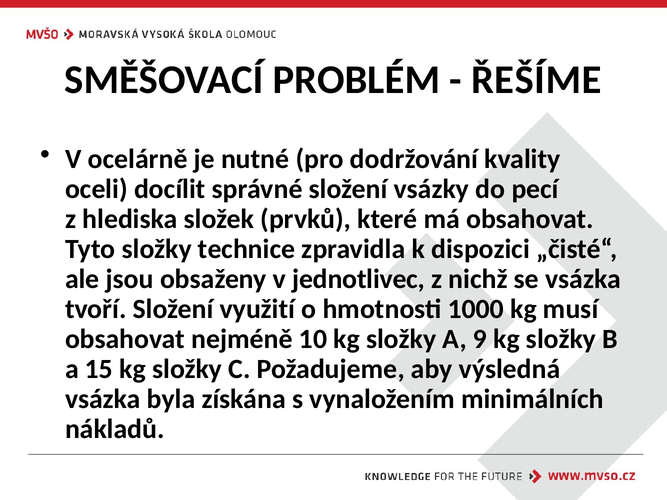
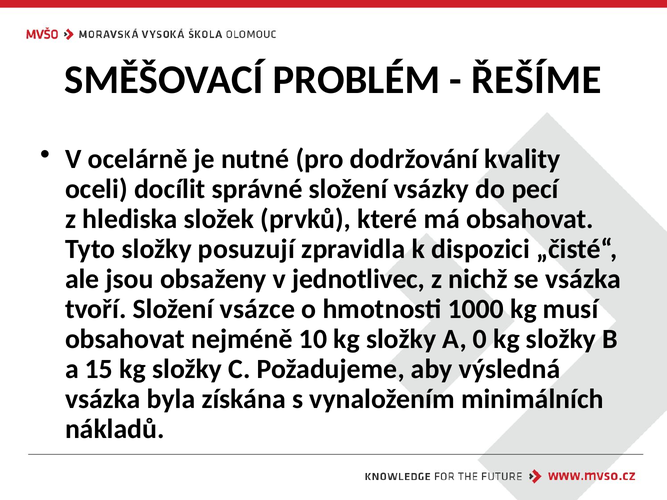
technice: technice -> posuzují
využití: využití -> vsázce
9: 9 -> 0
